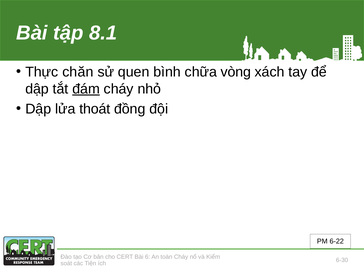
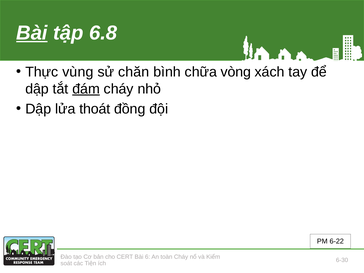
Bài at (32, 33) underline: none -> present
8.1: 8.1 -> 6.8
chăn: chăn -> vùng
quen: quen -> chăn
